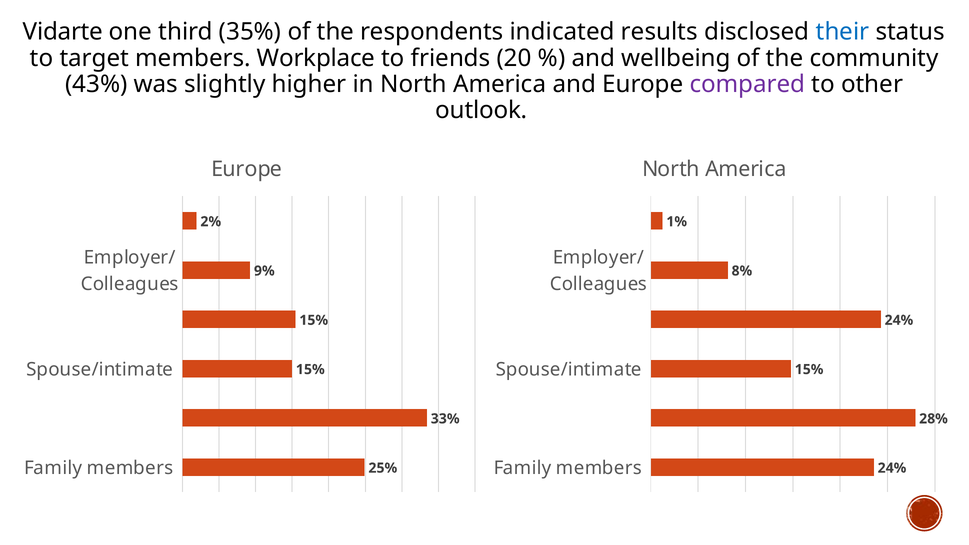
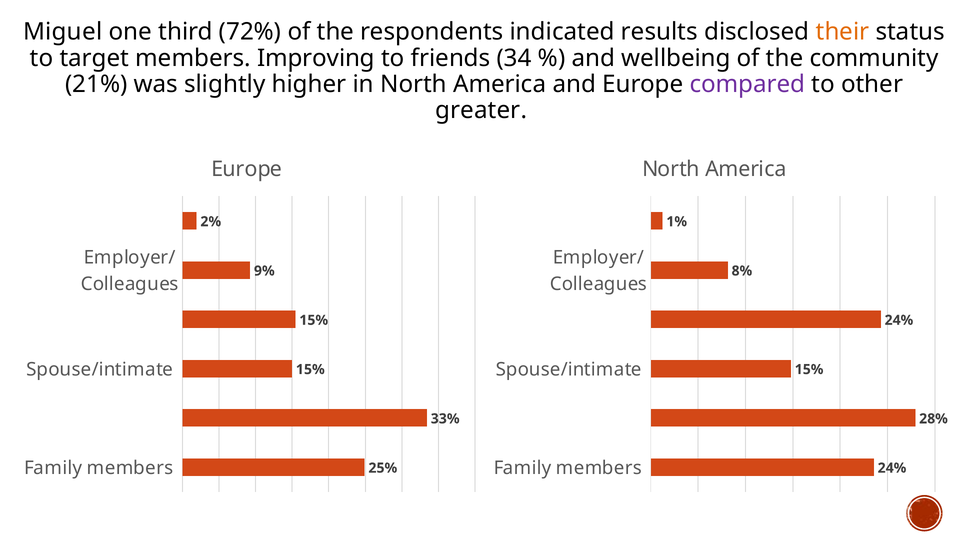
Vidarte: Vidarte -> Miguel
35%: 35% -> 72%
their colour: blue -> orange
Workplace: Workplace -> Improving
20: 20 -> 34
43%: 43% -> 21%
outlook: outlook -> greater
